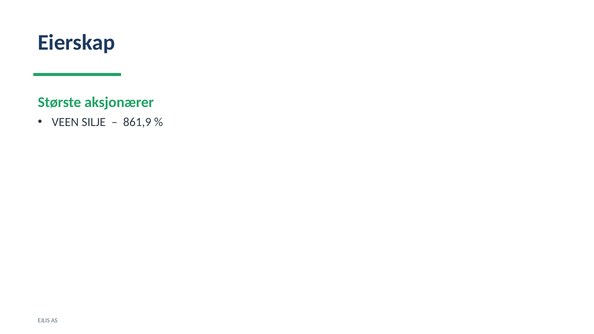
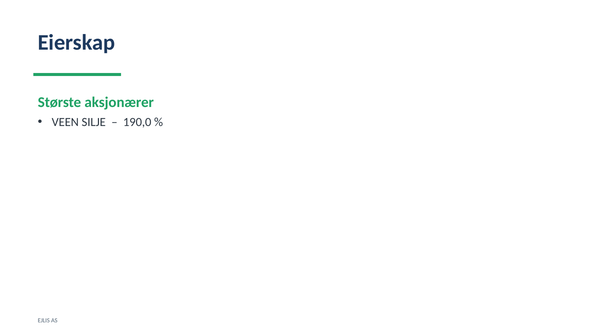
861,9: 861,9 -> 190,0
